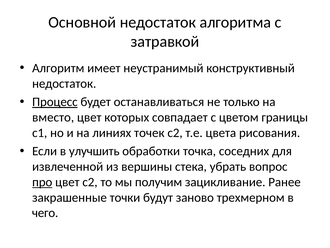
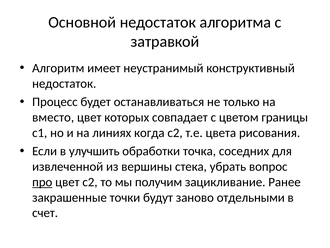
Процесс underline: present -> none
точек: точек -> когда
трехмерном: трехмерном -> отдельными
чего: чего -> счет
